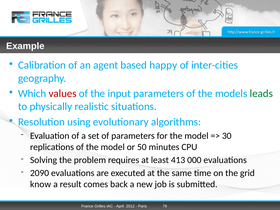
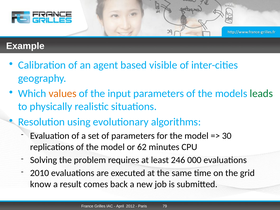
happy: happy -> visible
values colour: red -> orange
50: 50 -> 62
413: 413 -> 246
2090: 2090 -> 2010
